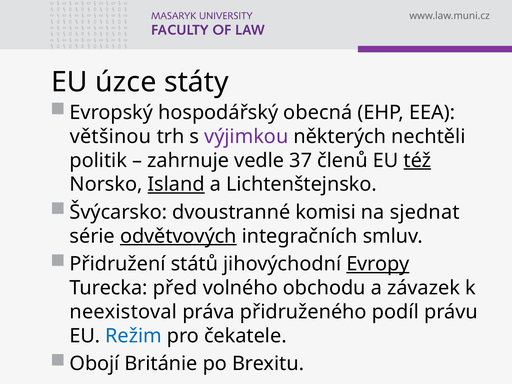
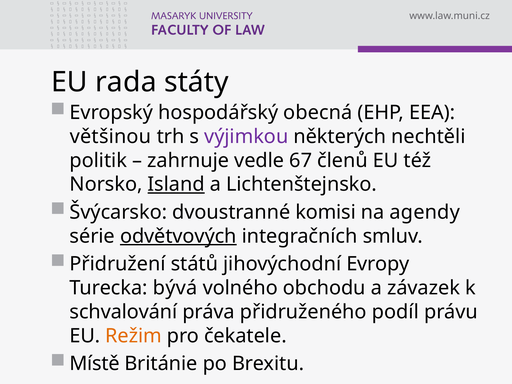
úzce: úzce -> rada
37: 37 -> 67
též underline: present -> none
sjednat: sjednat -> agendy
Evropy underline: present -> none
před: před -> bývá
neexistoval: neexistoval -> schvalování
Režim colour: blue -> orange
Obojí: Obojí -> Místě
